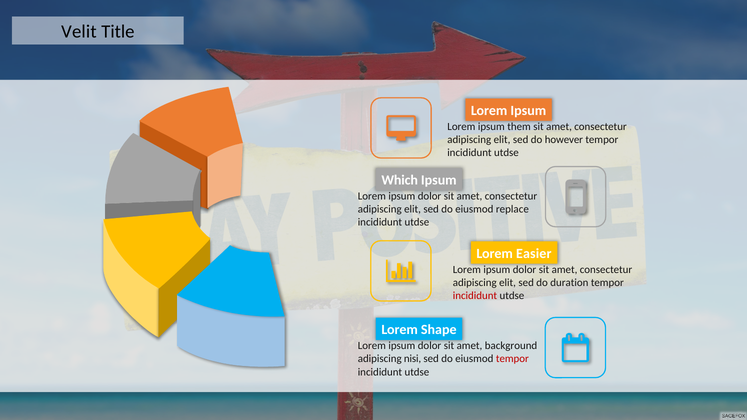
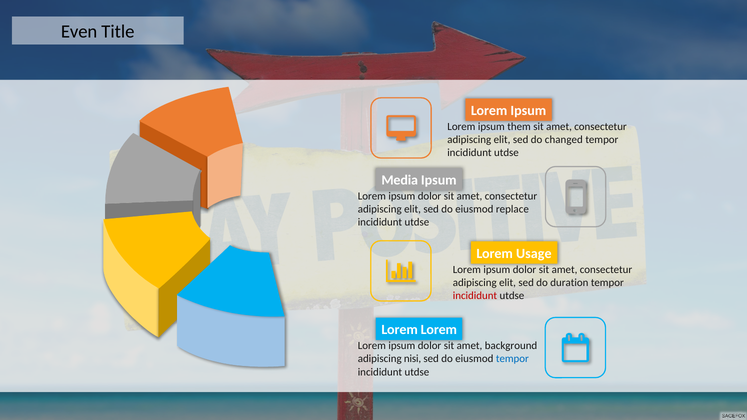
Velit: Velit -> Even
however: however -> changed
Which: Which -> Media
Easier: Easier -> Usage
Shape at (439, 330): Shape -> Lorem
tempor at (512, 359) colour: red -> blue
